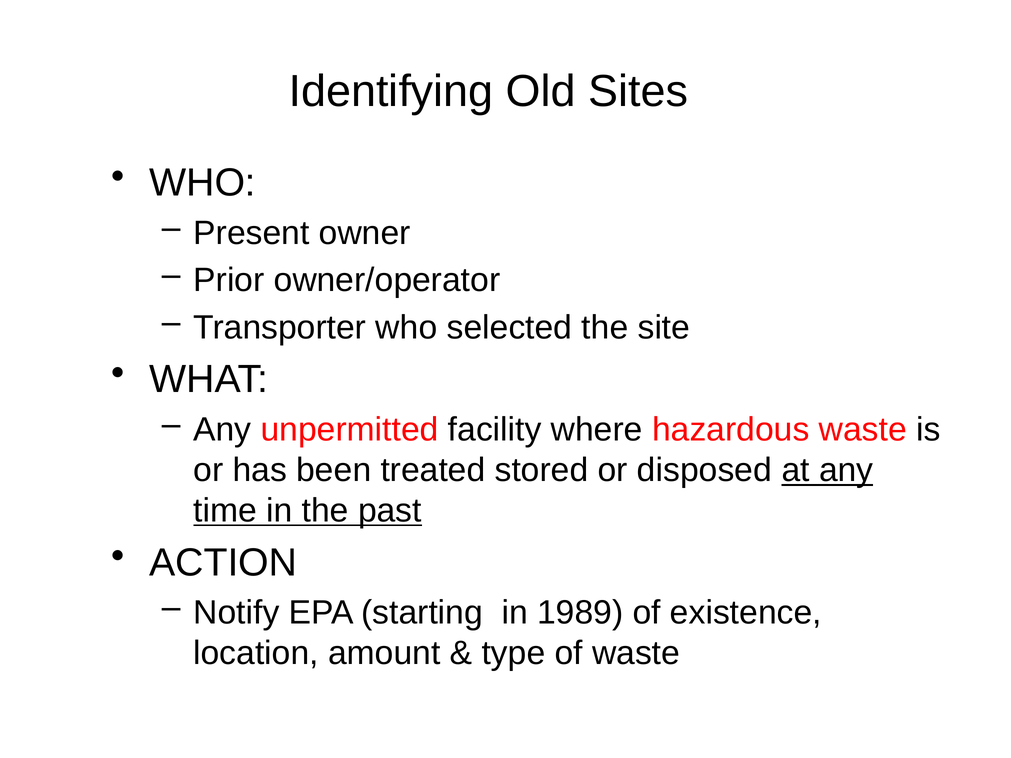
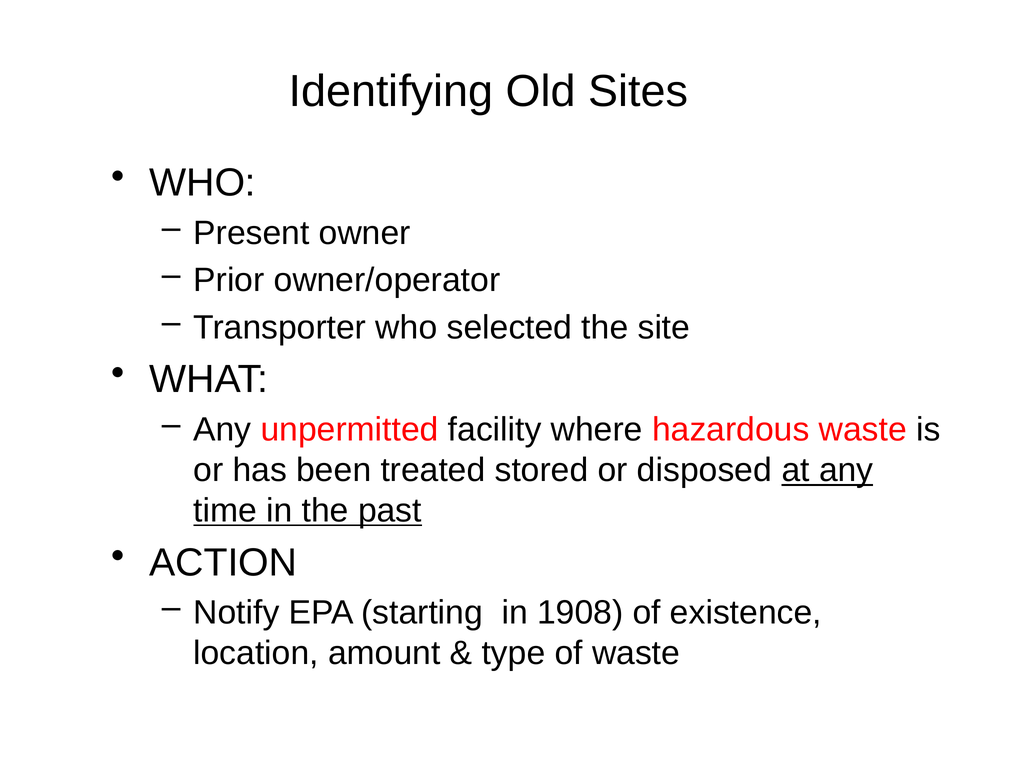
1989: 1989 -> 1908
